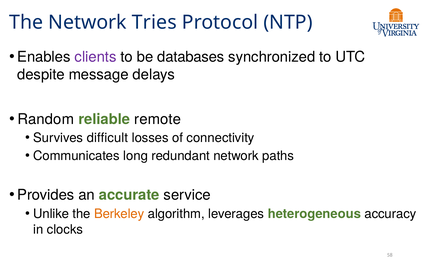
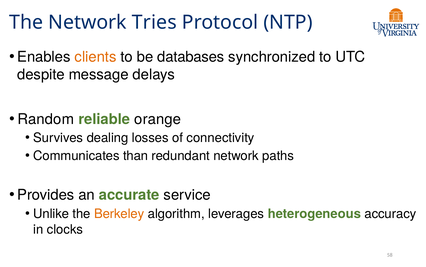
clients colour: purple -> orange
remote: remote -> orange
difficult: difficult -> dealing
long: long -> than
